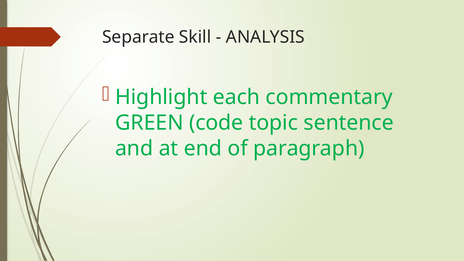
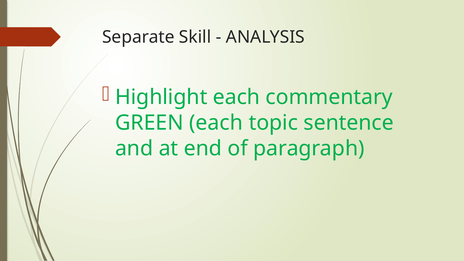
GREEN code: code -> each
